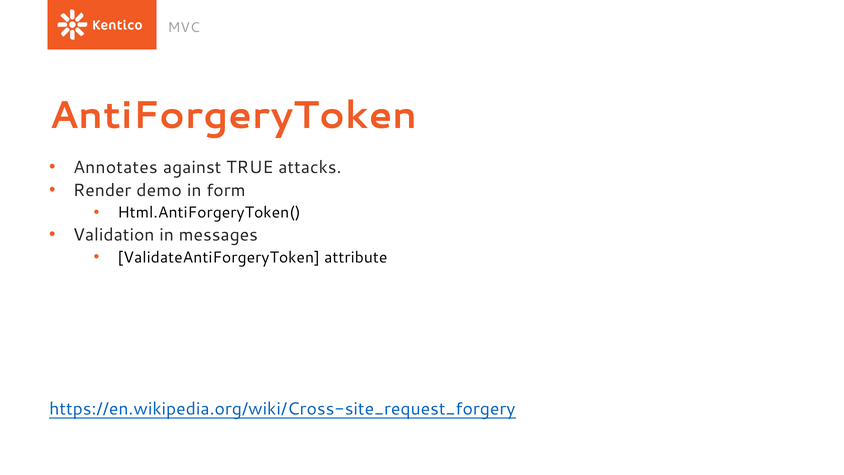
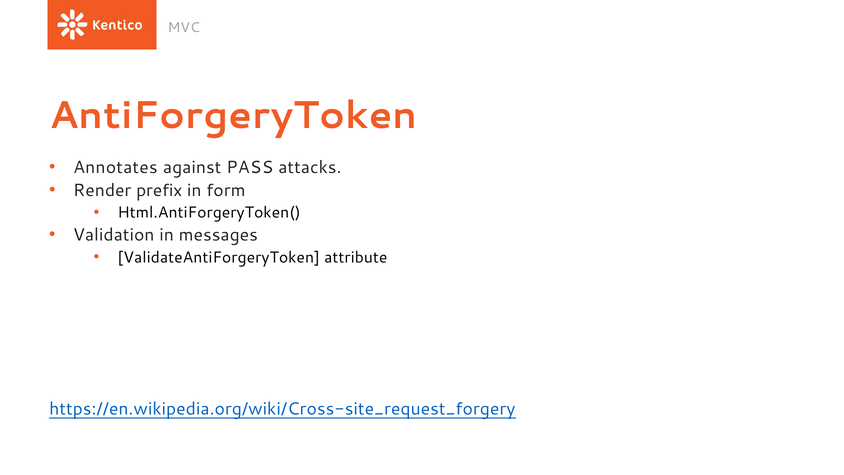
TRUE: TRUE -> PASS
demo: demo -> prefix
